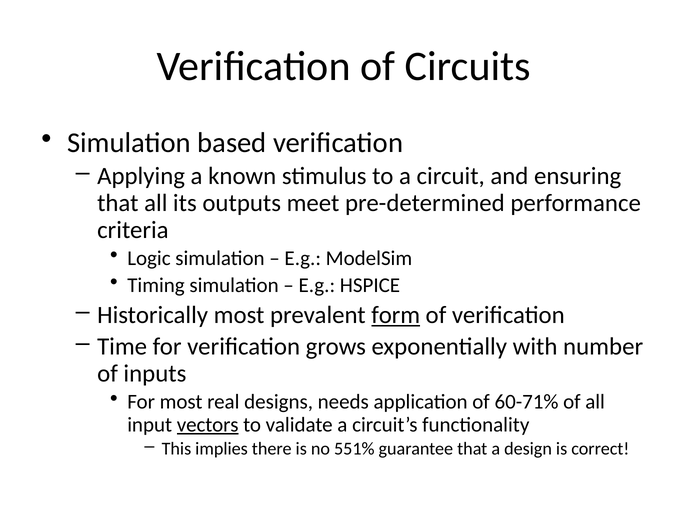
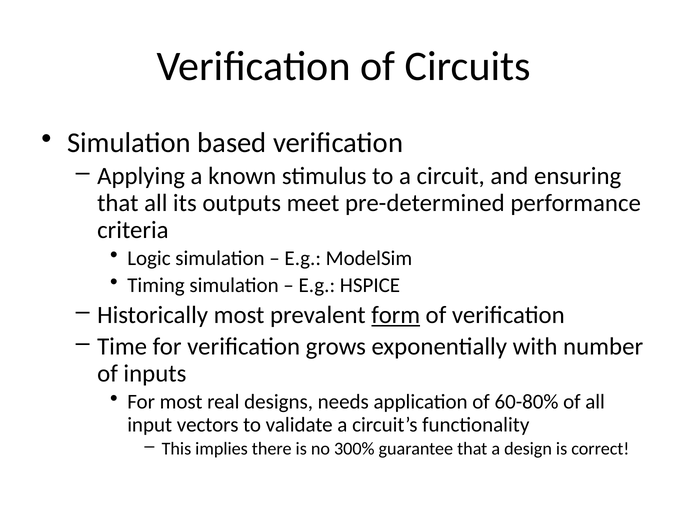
60-71%: 60-71% -> 60-80%
vectors underline: present -> none
551%: 551% -> 300%
